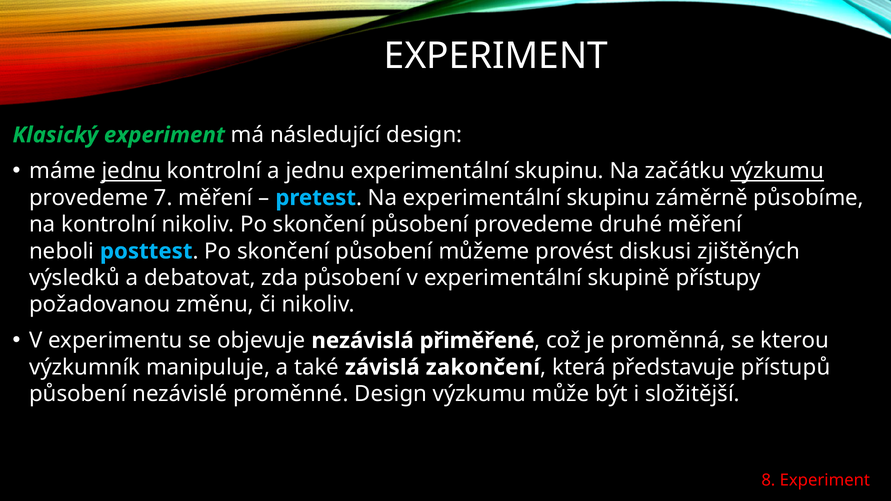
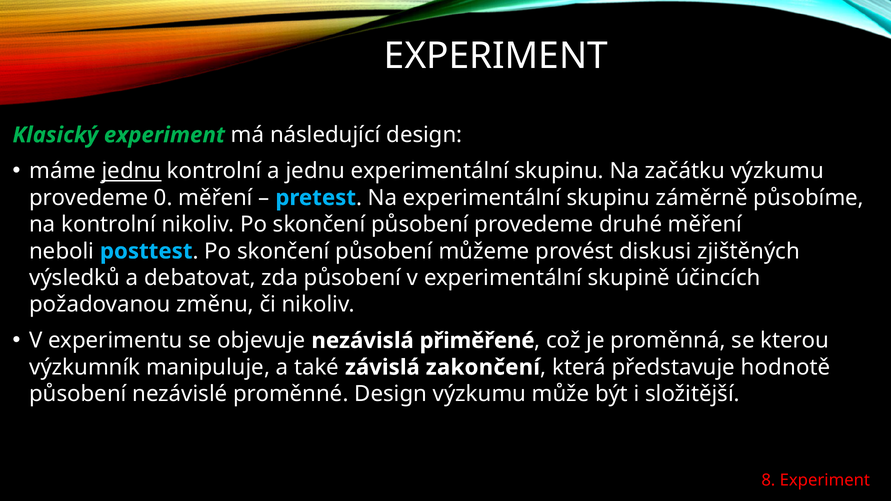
výzkumu at (777, 171) underline: present -> none
7: 7 -> 0
přístupy: přístupy -> účincích
přístupů: přístupů -> hodnotě
